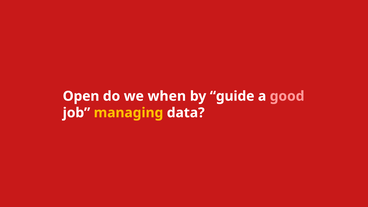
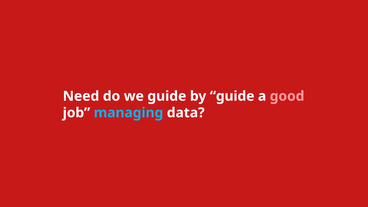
Open: Open -> Need
we when: when -> guide
managing colour: yellow -> light blue
